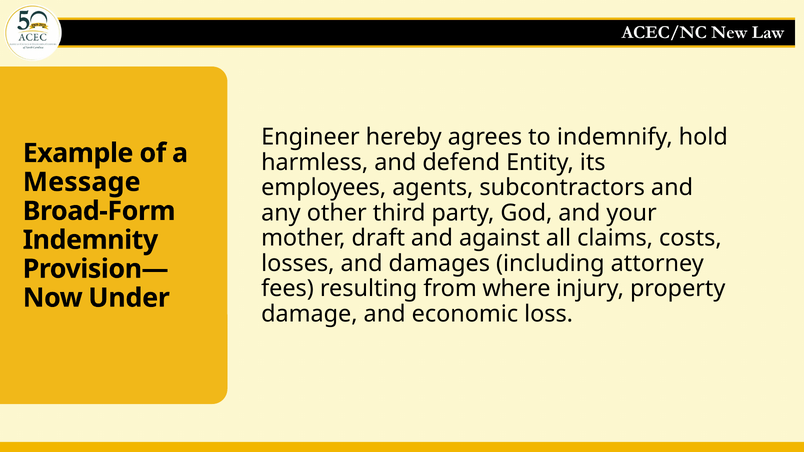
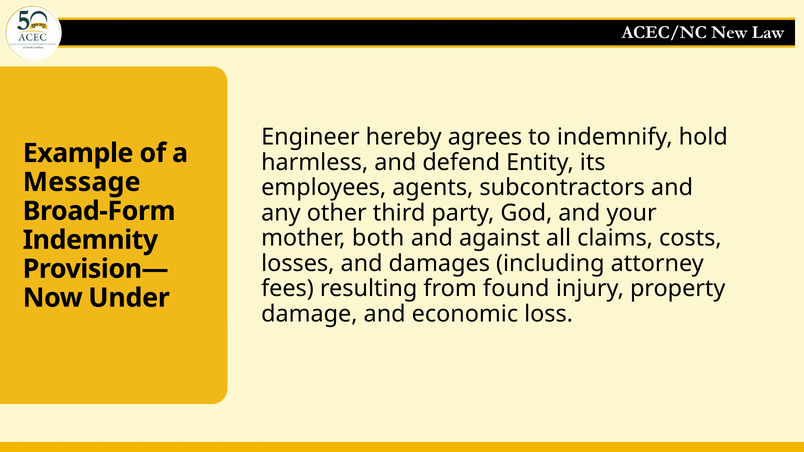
draft: draft -> both
where: where -> found
